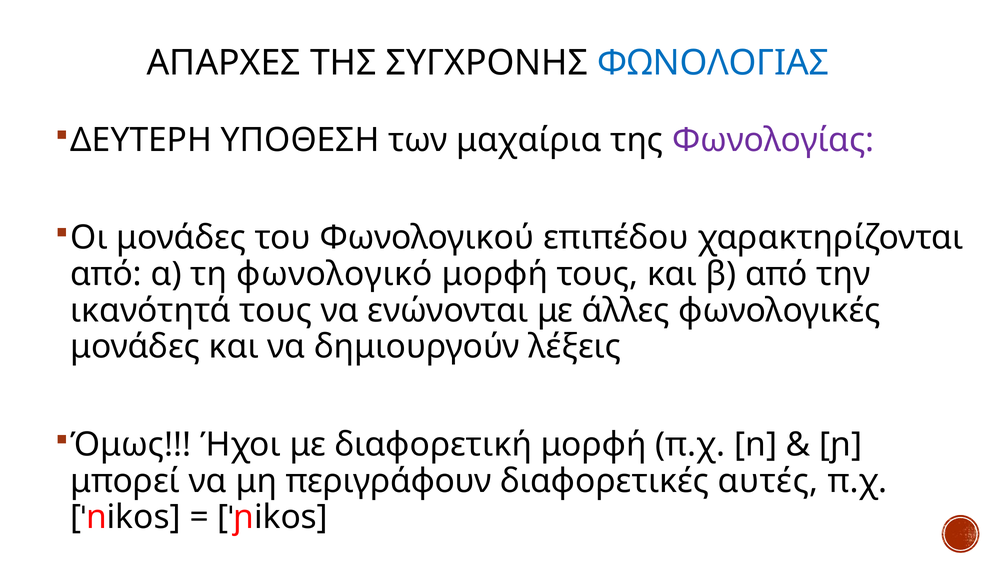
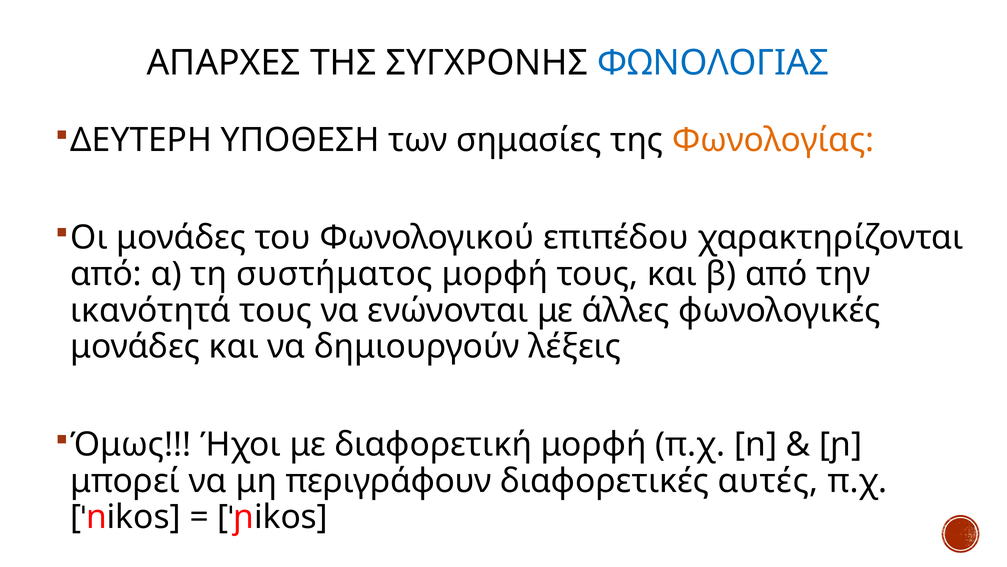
μαχαίρια: μαχαίρια -> σημασίες
Φωνολογίας colour: purple -> orange
φωνολογικό: φωνολογικό -> συστήματος
